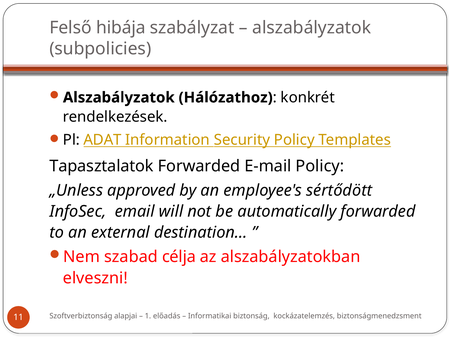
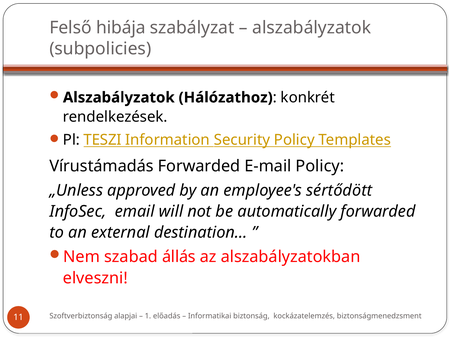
ADAT: ADAT -> TESZI
Tapasztalatok: Tapasztalatok -> Vírustámadás
célja: célja -> állás
